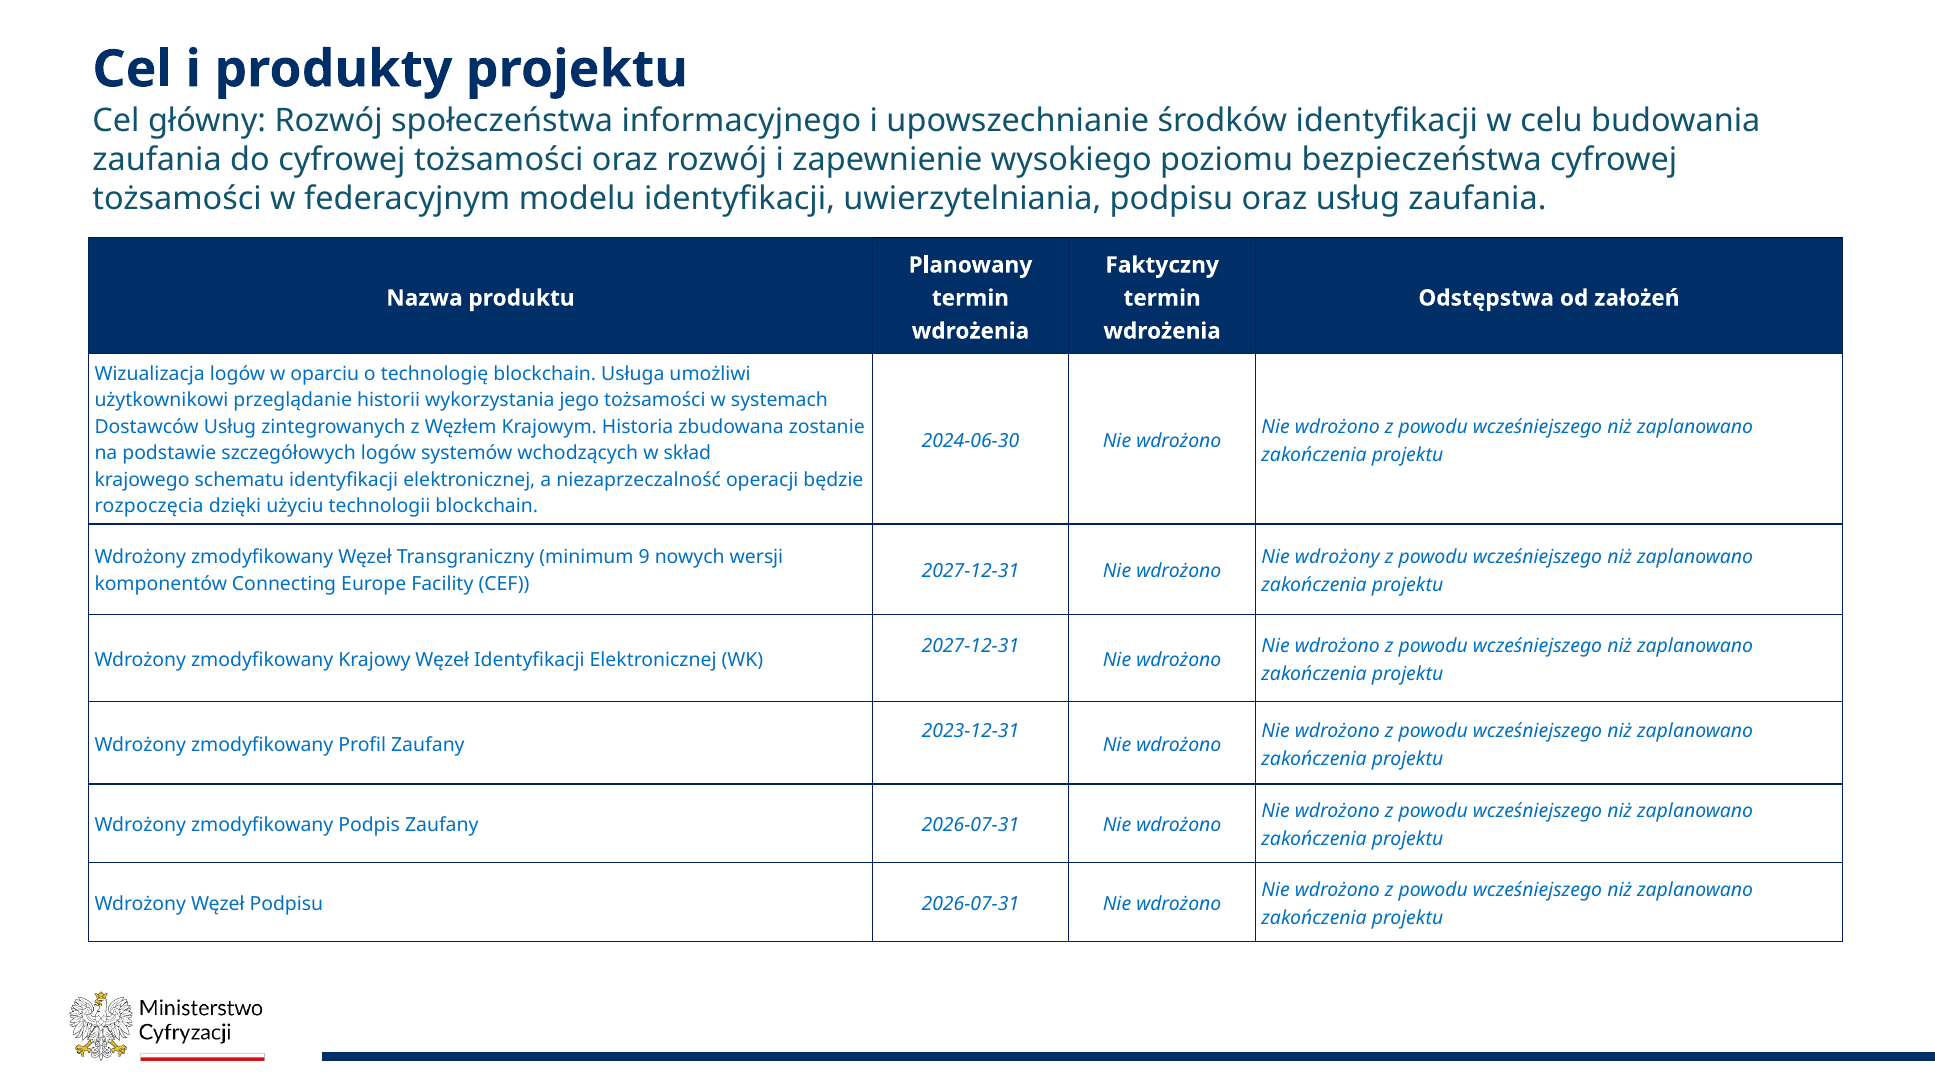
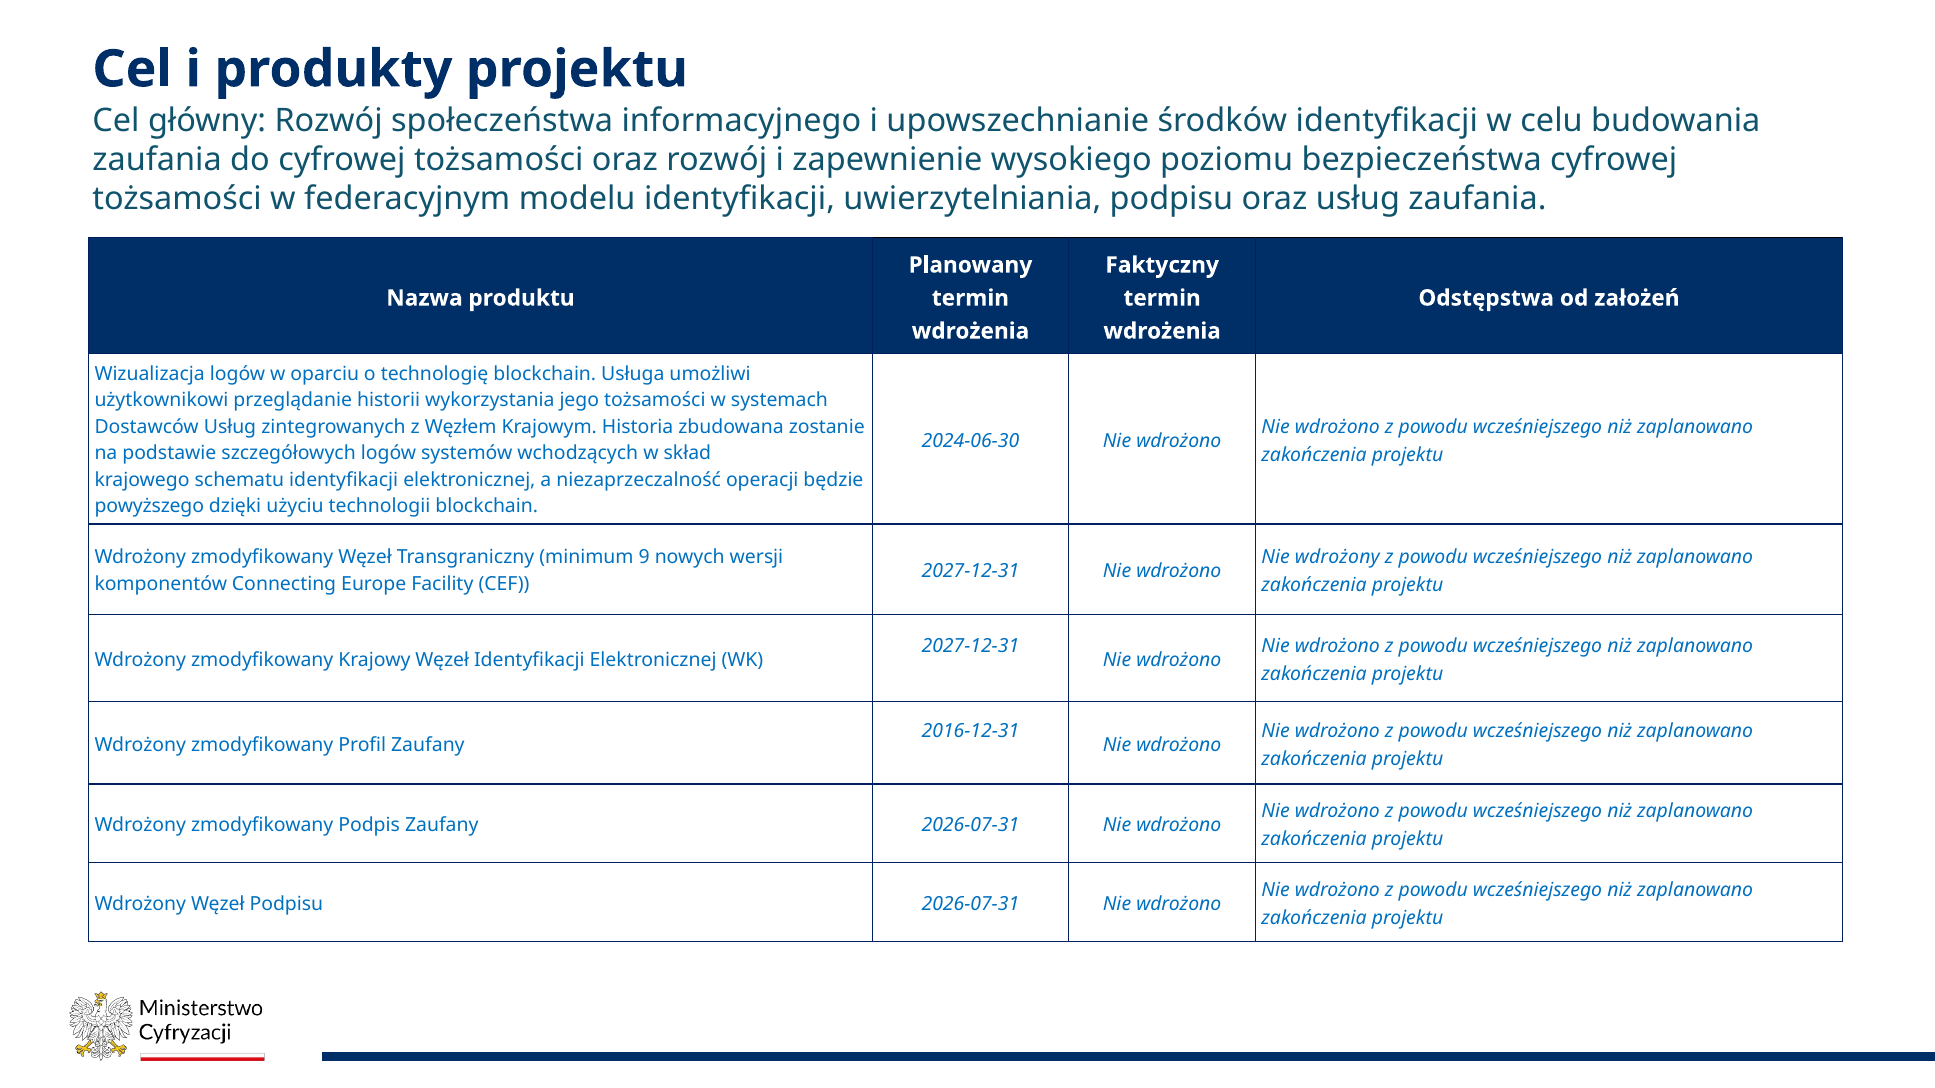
rozpoczęcia: rozpoczęcia -> powyższego
2023-12-31: 2023-12-31 -> 2016-12-31
